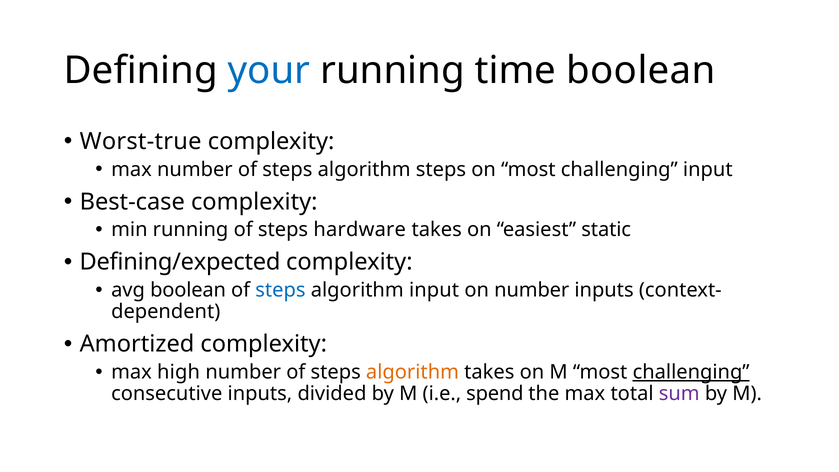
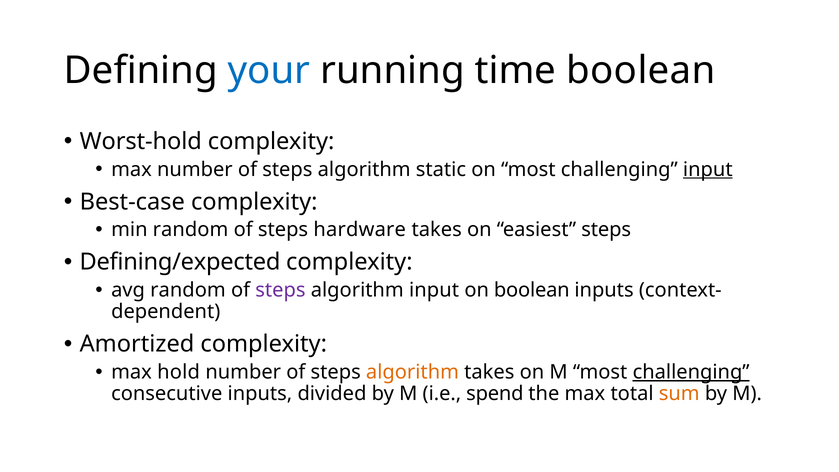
Worst-true: Worst-true -> Worst-hold
algorithm steps: steps -> static
input at (708, 169) underline: none -> present
min running: running -> random
easiest static: static -> steps
avg boolean: boolean -> random
steps at (280, 290) colour: blue -> purple
on number: number -> boolean
high: high -> hold
sum colour: purple -> orange
